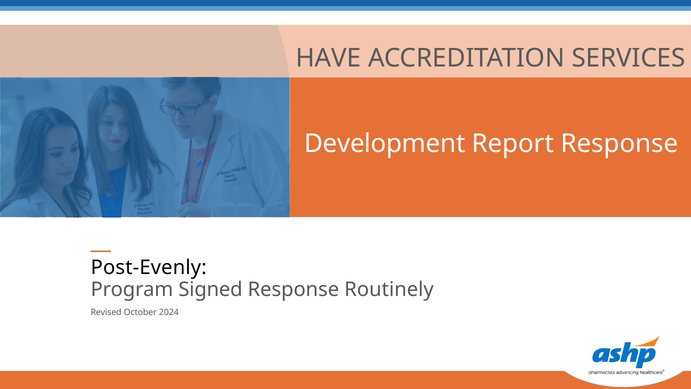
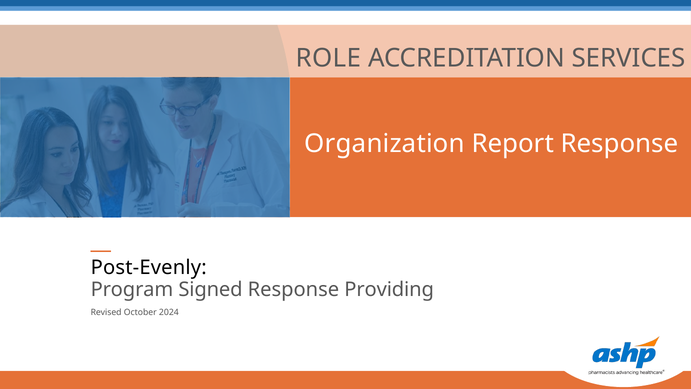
HAVE: HAVE -> ROLE
Development: Development -> Organization
Routinely: Routinely -> Providing
